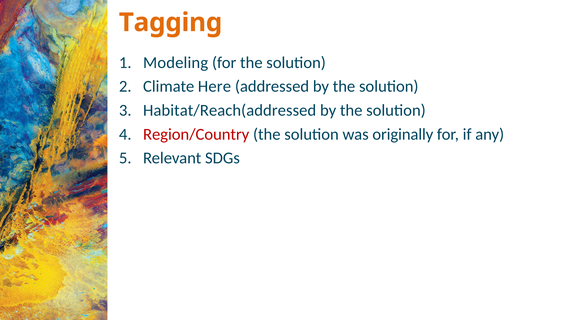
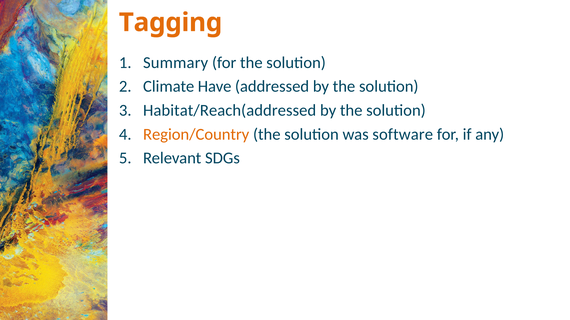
Modeling: Modeling -> Summary
Here: Here -> Have
Region/Country colour: red -> orange
originally: originally -> software
